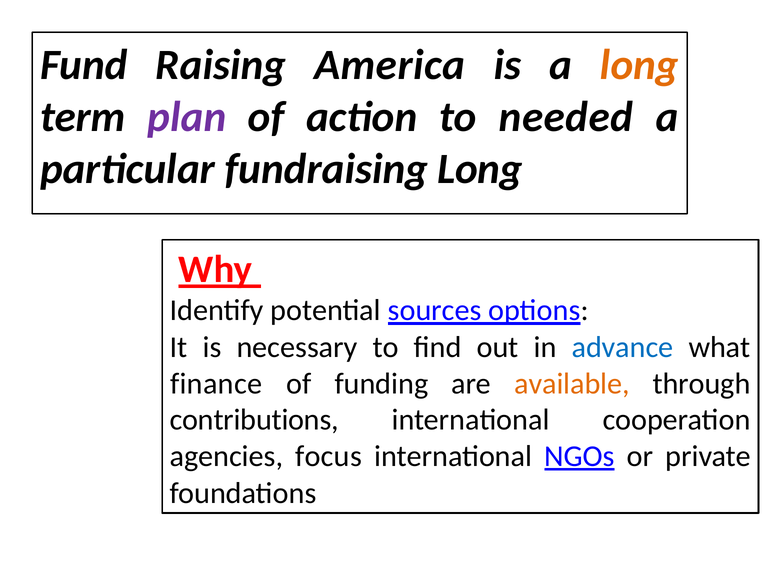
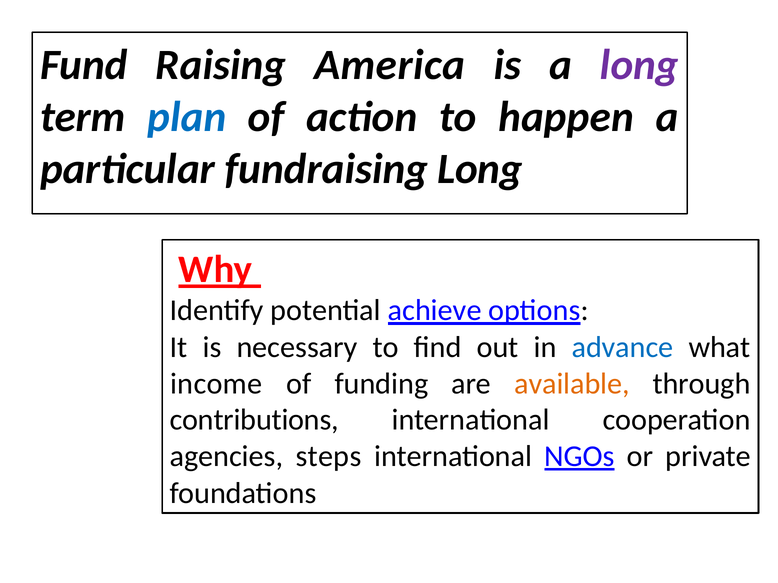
long at (639, 65) colour: orange -> purple
plan colour: purple -> blue
needed: needed -> happen
sources: sources -> achieve
finance: finance -> income
focus: focus -> steps
